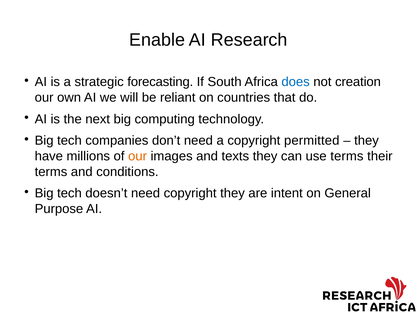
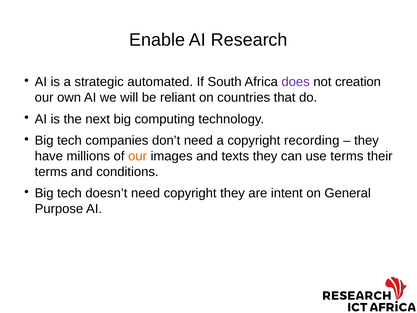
forecasting: forecasting -> automated
does colour: blue -> purple
permitted: permitted -> recording
